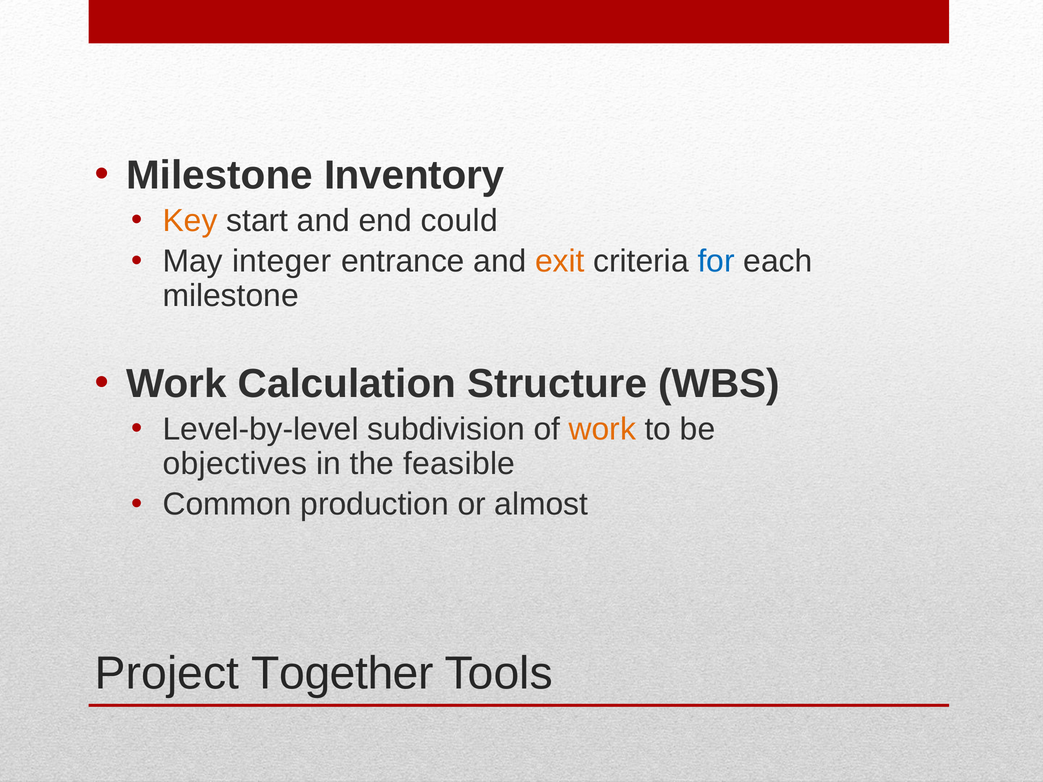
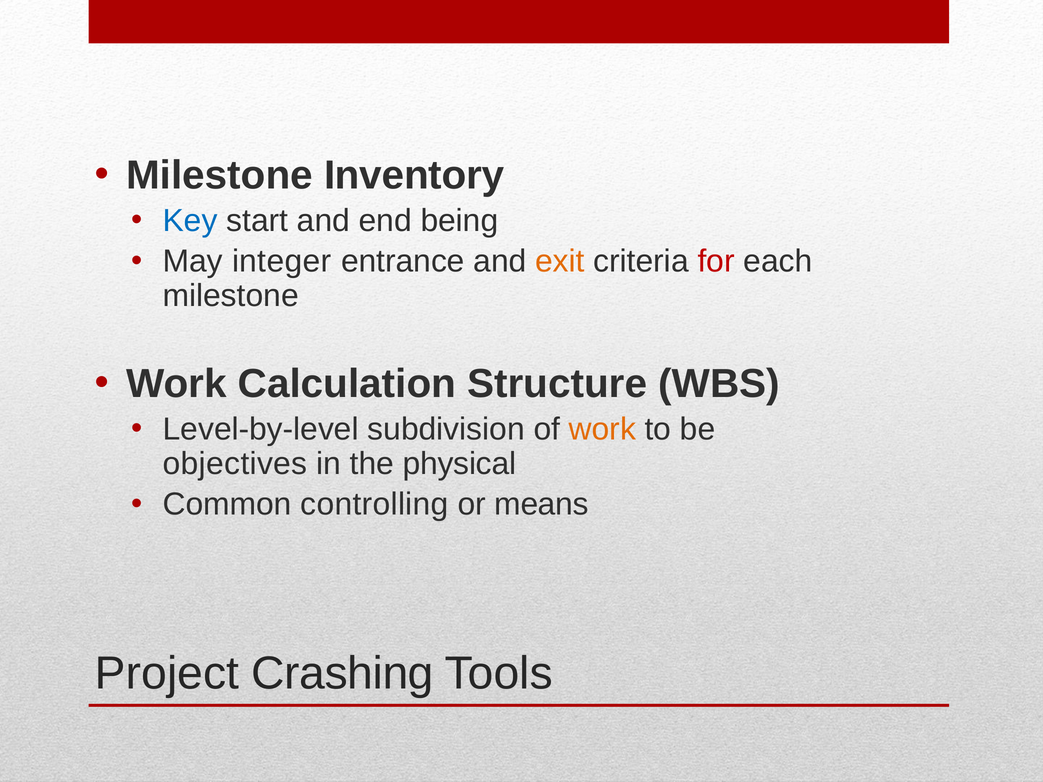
Key colour: orange -> blue
could: could -> being
for colour: blue -> red
feasible: feasible -> physical
production: production -> controlling
almost: almost -> means
Together: Together -> Crashing
